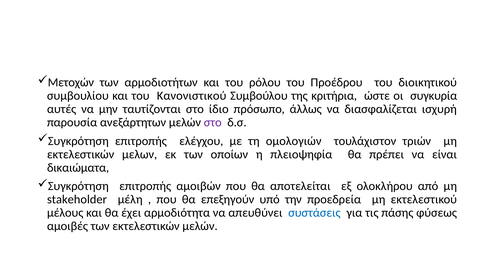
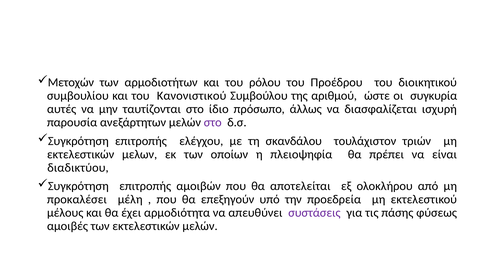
κριτήρια: κριτήρια -> αριθμού
ομολογιών: ομολογιών -> σκανδάλου
δικαιώματα: δικαιώματα -> διαδικτύου
stakeholder: stakeholder -> προκαλέσει
συστάσεις colour: blue -> purple
